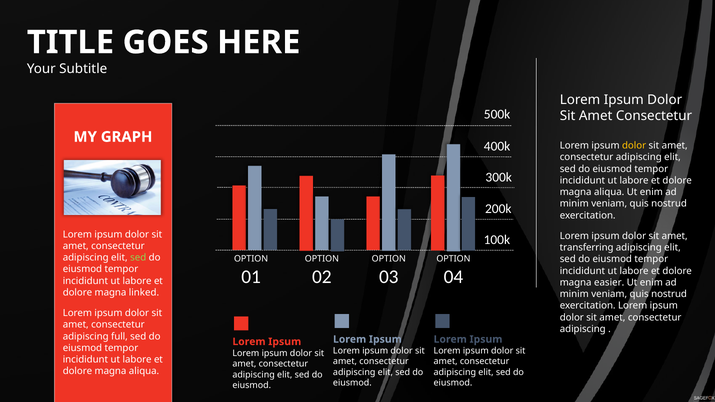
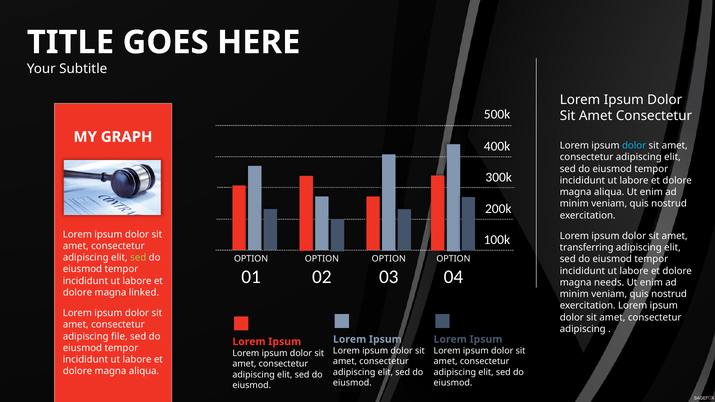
dolor at (634, 146) colour: yellow -> light blue
easier: easier -> needs
full: full -> file
